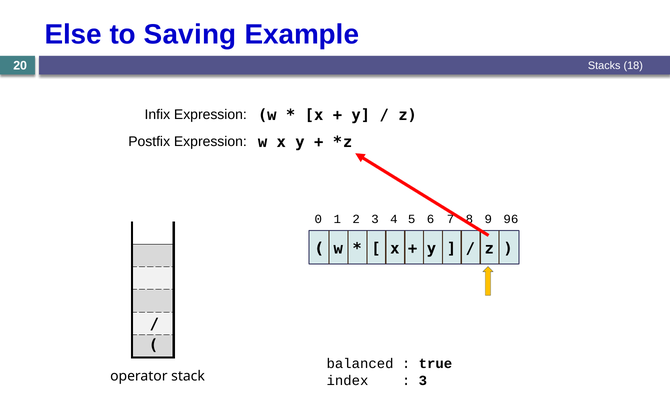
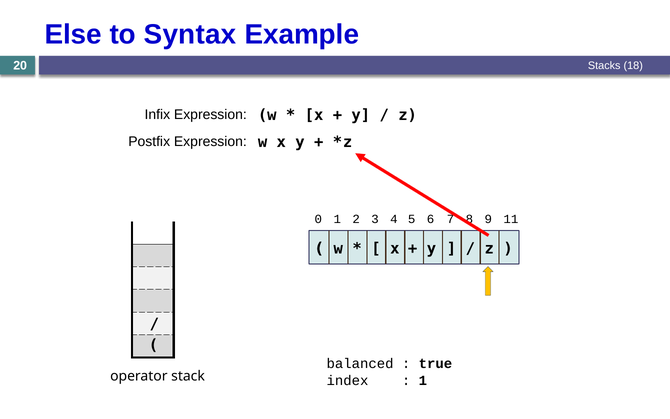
Saving: Saving -> Syntax
96: 96 -> 11
3 at (423, 380): 3 -> 1
